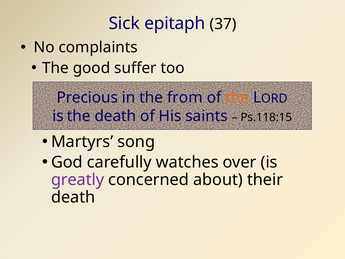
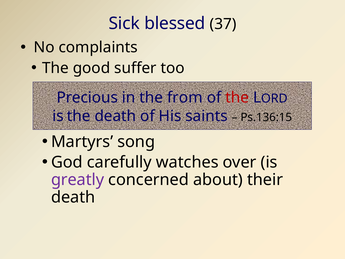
epitaph: epitaph -> blessed
the at (237, 97) colour: orange -> red
Ps.118:15: Ps.118:15 -> Ps.136:15
